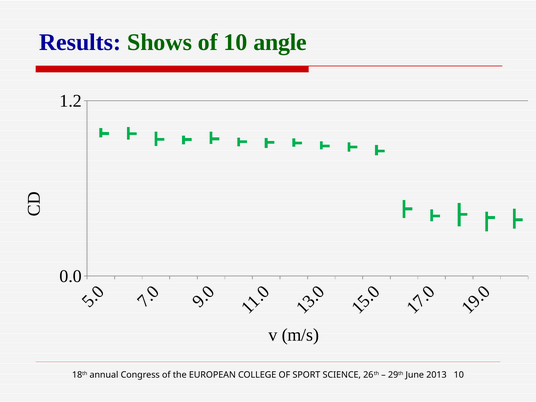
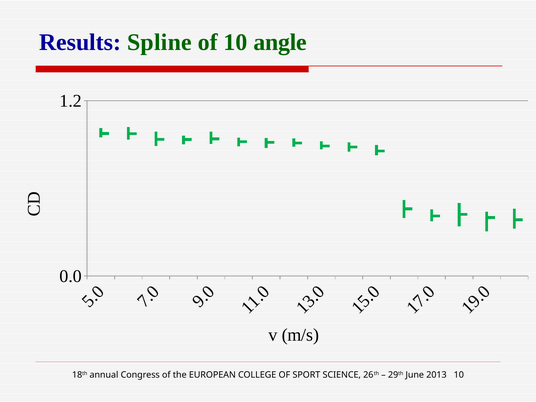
Shows: Shows -> Spline
